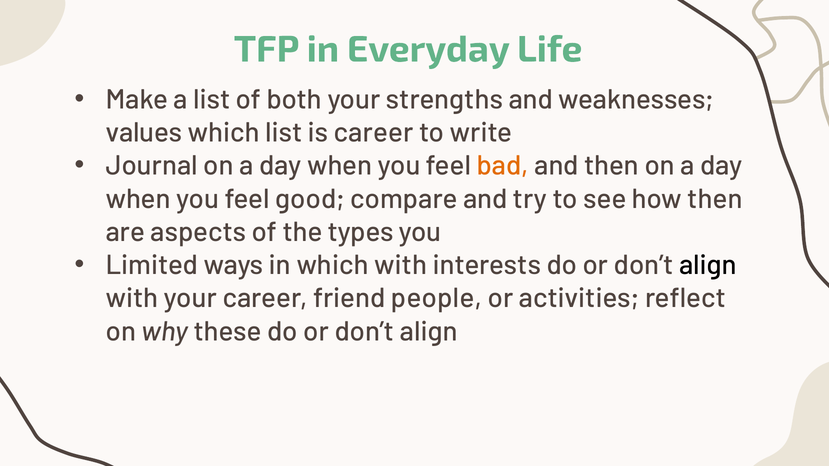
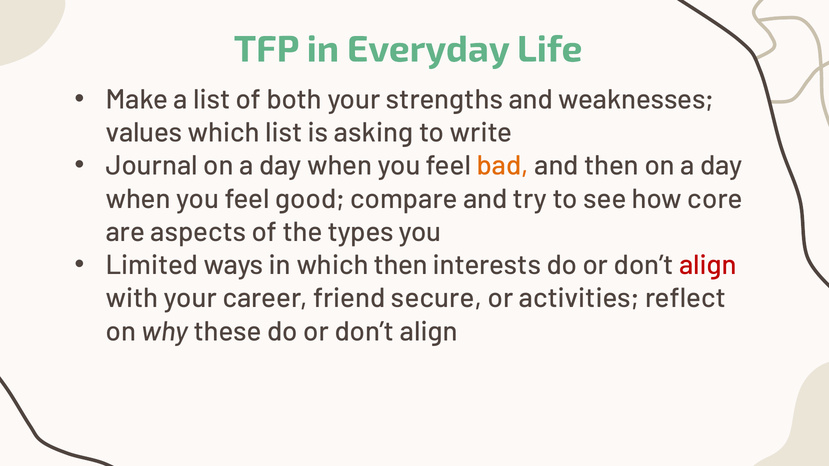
is career: career -> asking
how then: then -> core
which with: with -> then
align at (708, 265) colour: black -> red
people: people -> secure
